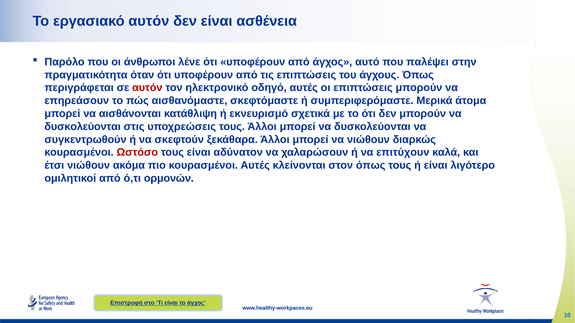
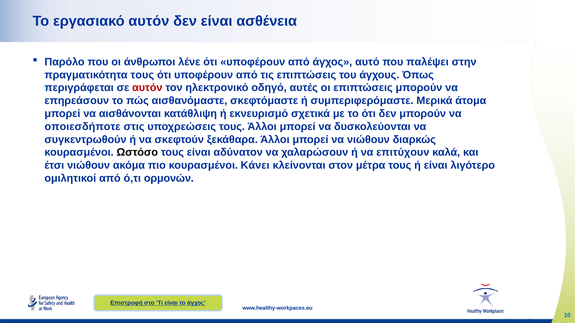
πραγματικότητα όταν: όταν -> τους
δυσκολεύονται at (83, 127): δυσκολεύονται -> οποιεσδήποτε
Ωστόσο colour: red -> black
κουρασμένοι Αυτές: Αυτές -> Κάνει
στον όπως: όπως -> μέτρα
